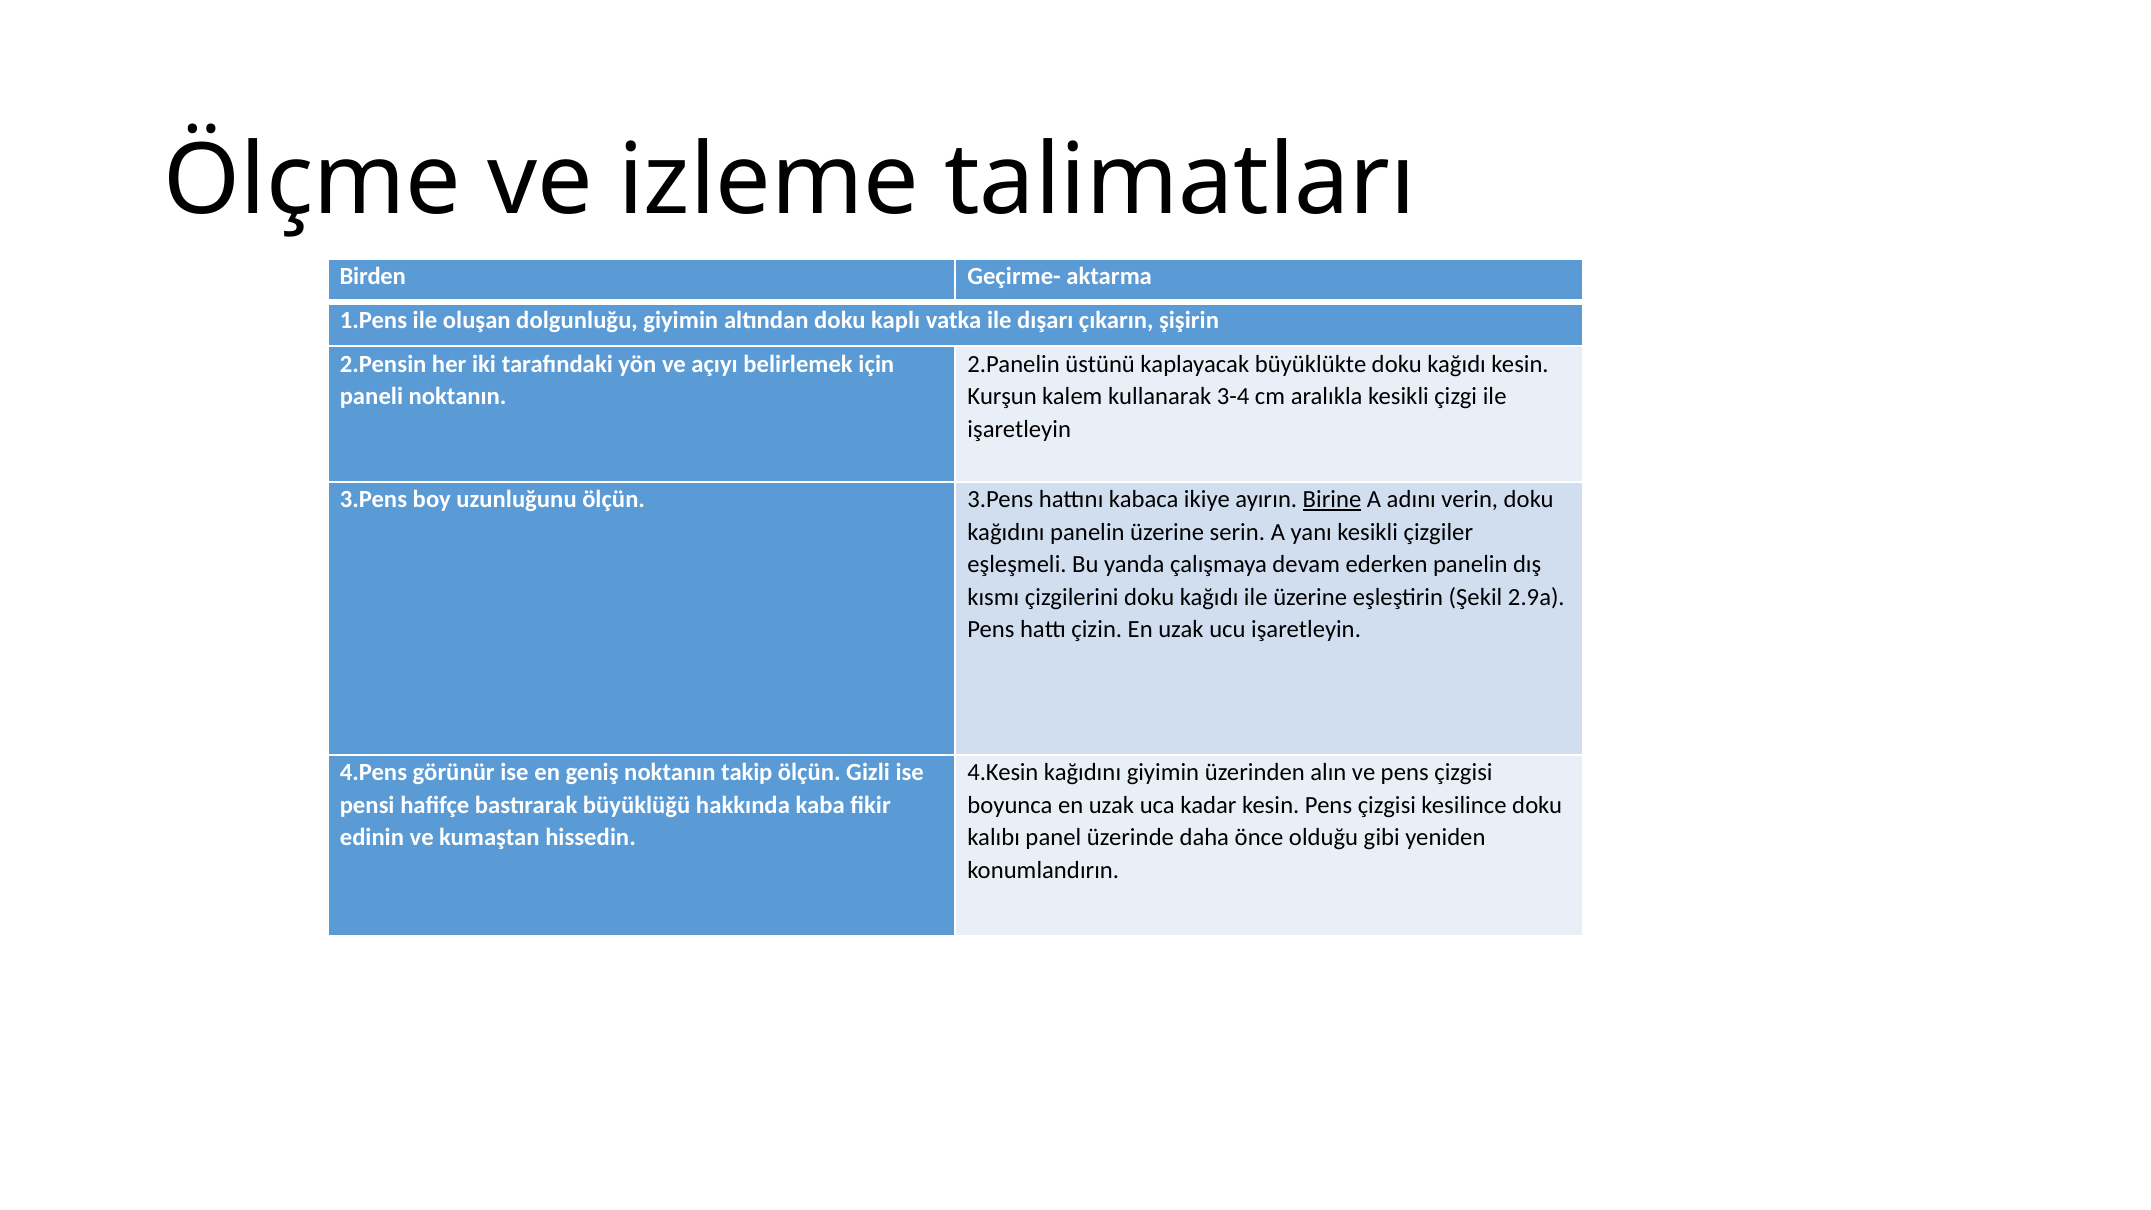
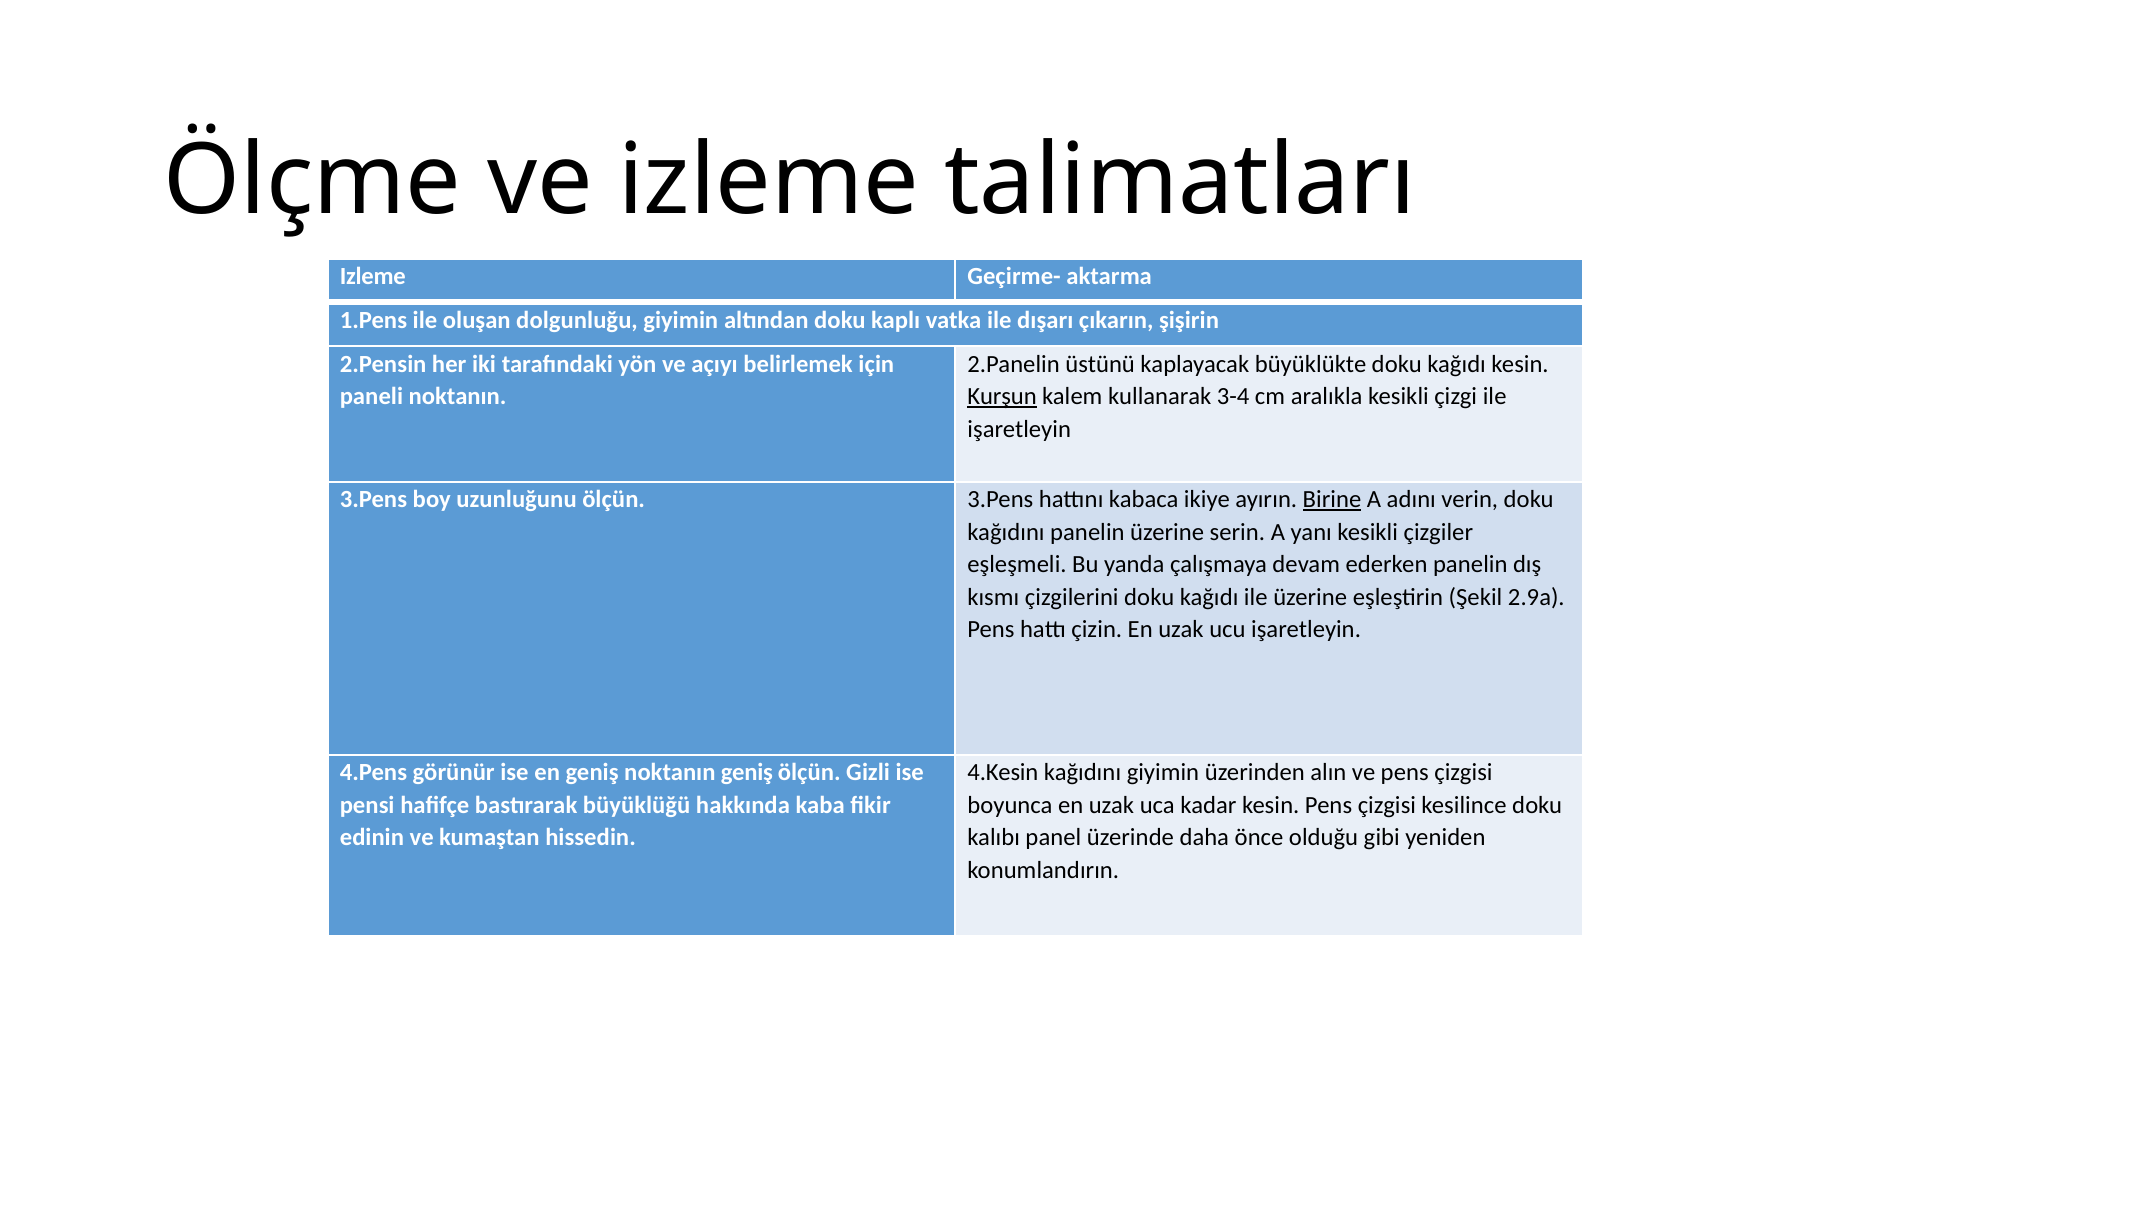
Birden at (373, 276): Birden -> Izleme
Kurşun underline: none -> present
noktanın takip: takip -> geniş
